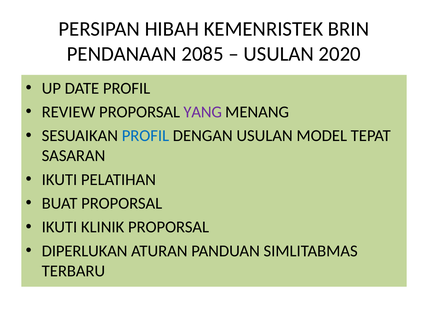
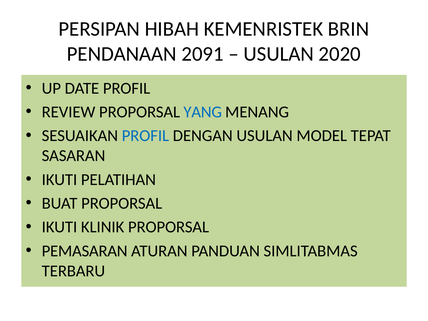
2085: 2085 -> 2091
YANG colour: purple -> blue
DIPERLUKAN: DIPERLUKAN -> PEMASARAN
